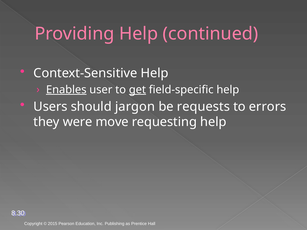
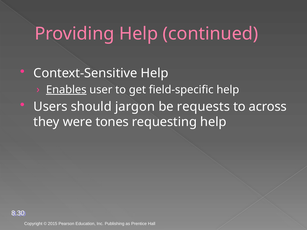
get underline: present -> none
errors: errors -> across
move: move -> tones
